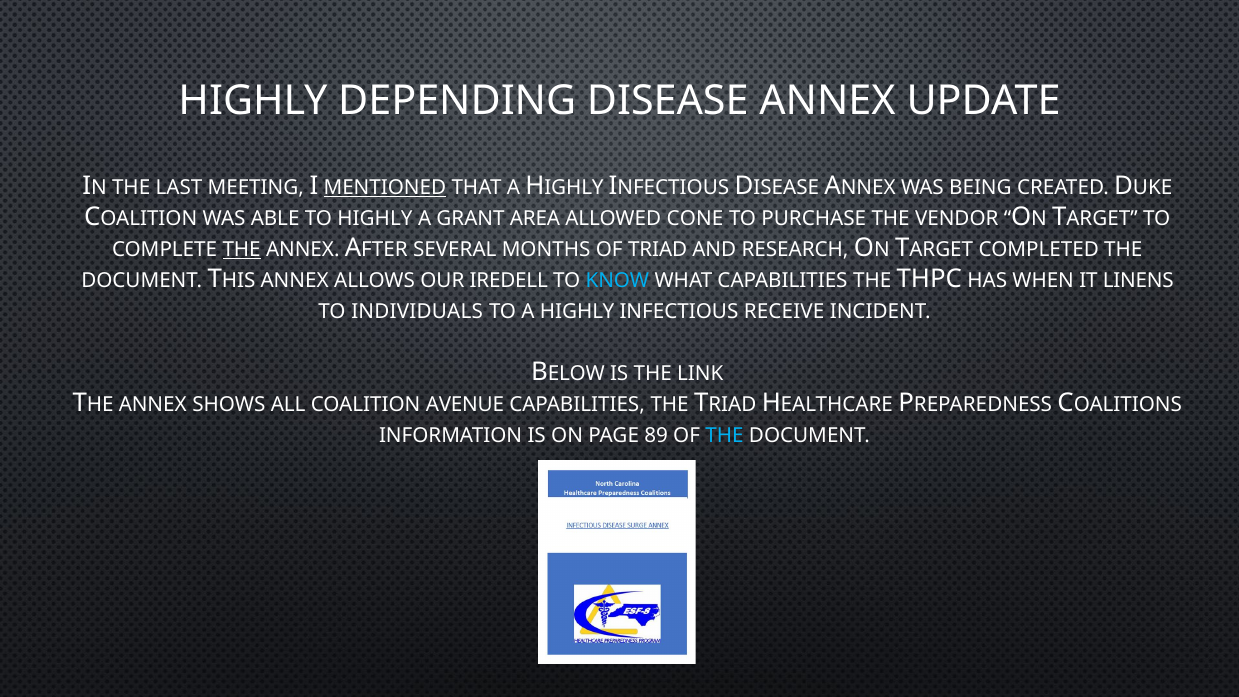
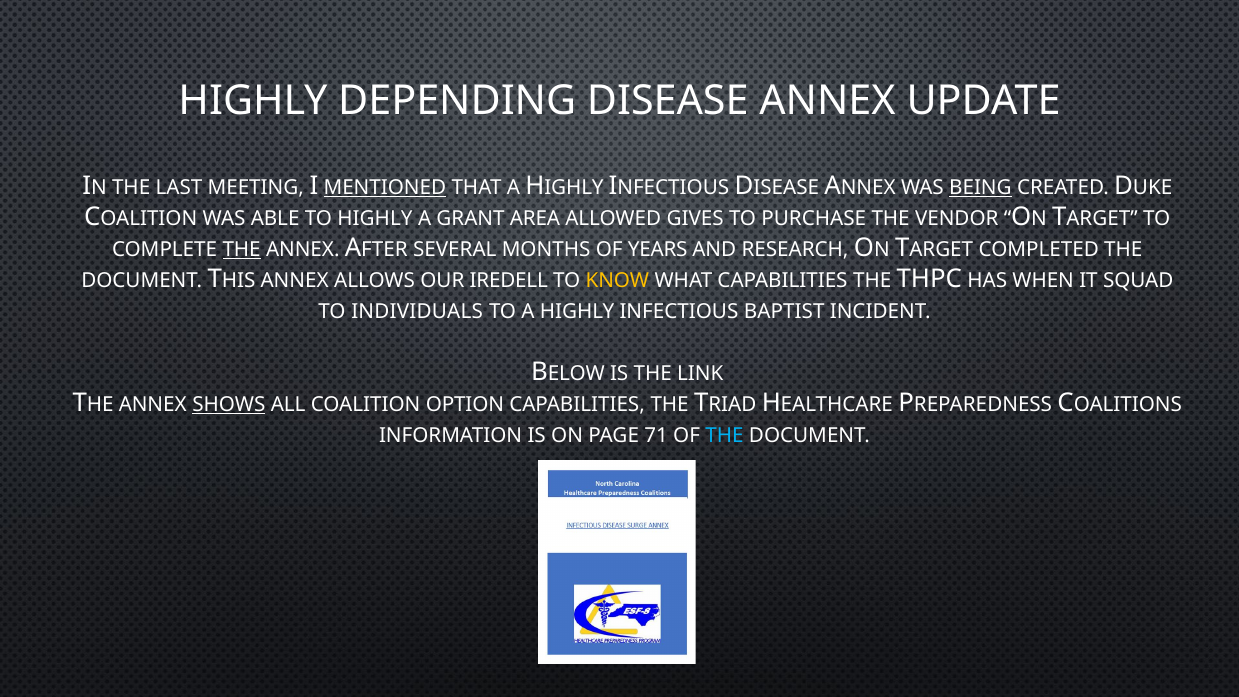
BEING underline: none -> present
CONE: CONE -> GIVES
OF TRIAD: TRIAD -> YEARS
KNOW colour: light blue -> yellow
LINENS: LINENS -> SQUAD
RECEIVE: RECEIVE -> BAPTIST
SHOWS underline: none -> present
AVENUE: AVENUE -> OPTION
89: 89 -> 71
